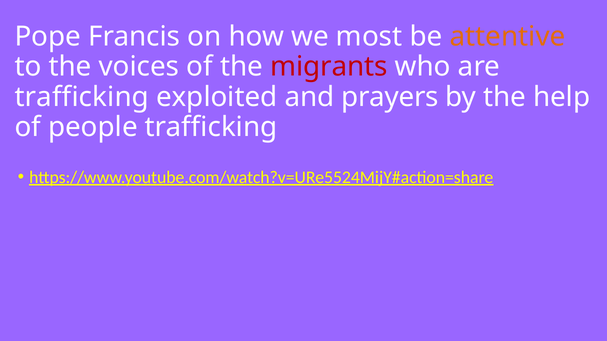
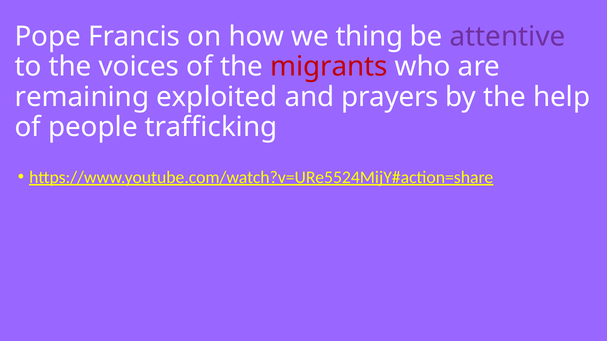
most: most -> thing
attentive colour: orange -> purple
trafficking at (82, 97): trafficking -> remaining
